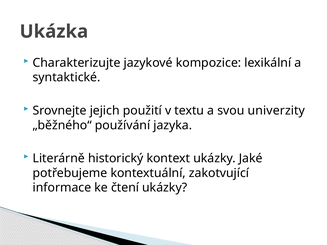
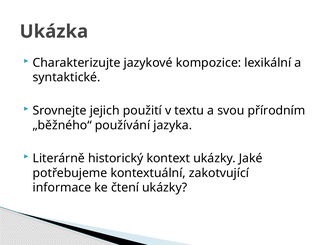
univerzity: univerzity -> přírodním
